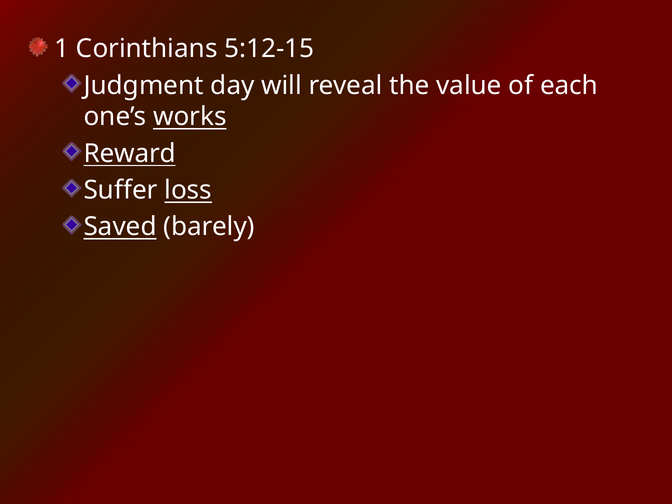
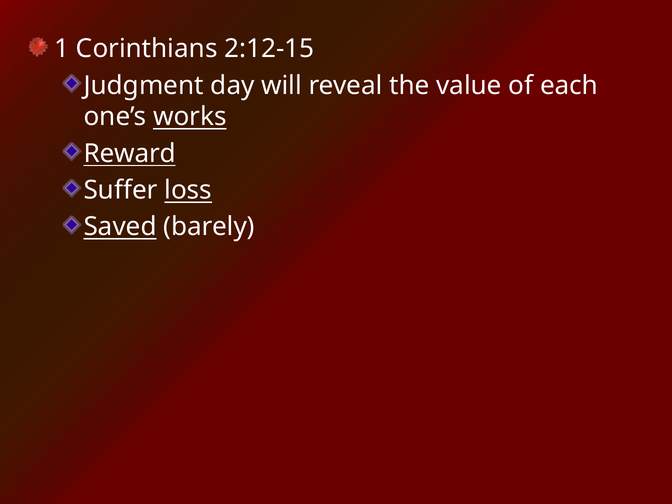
5:12-15: 5:12-15 -> 2:12-15
